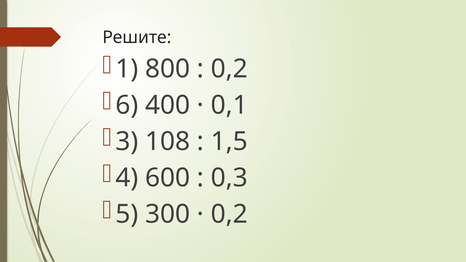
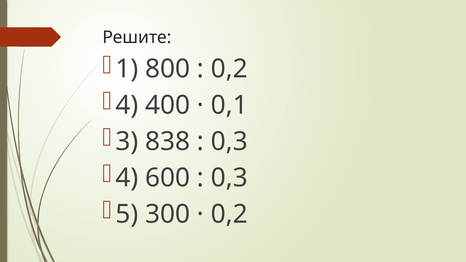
6 at (127, 105): 6 -> 4
108: 108 -> 838
1,5 at (229, 142): 1,5 -> 0,3
